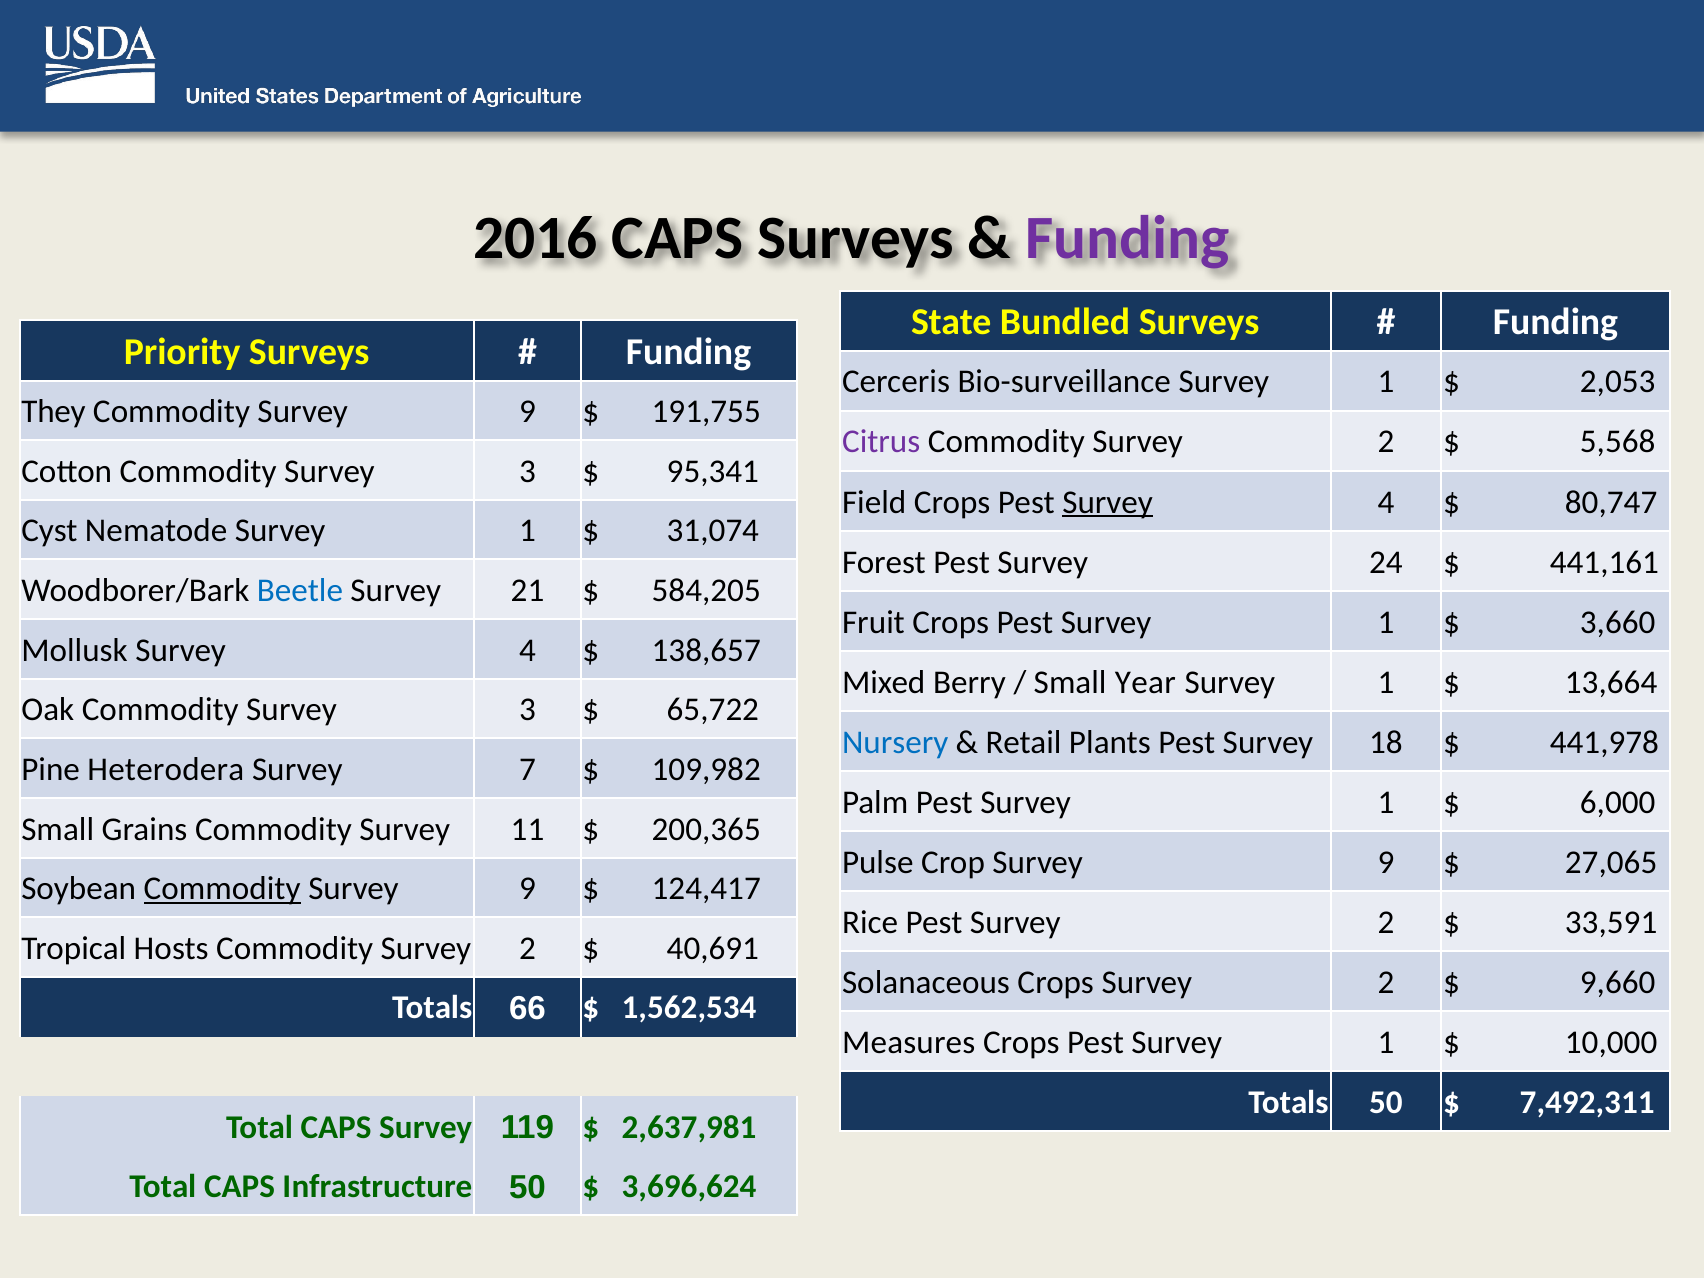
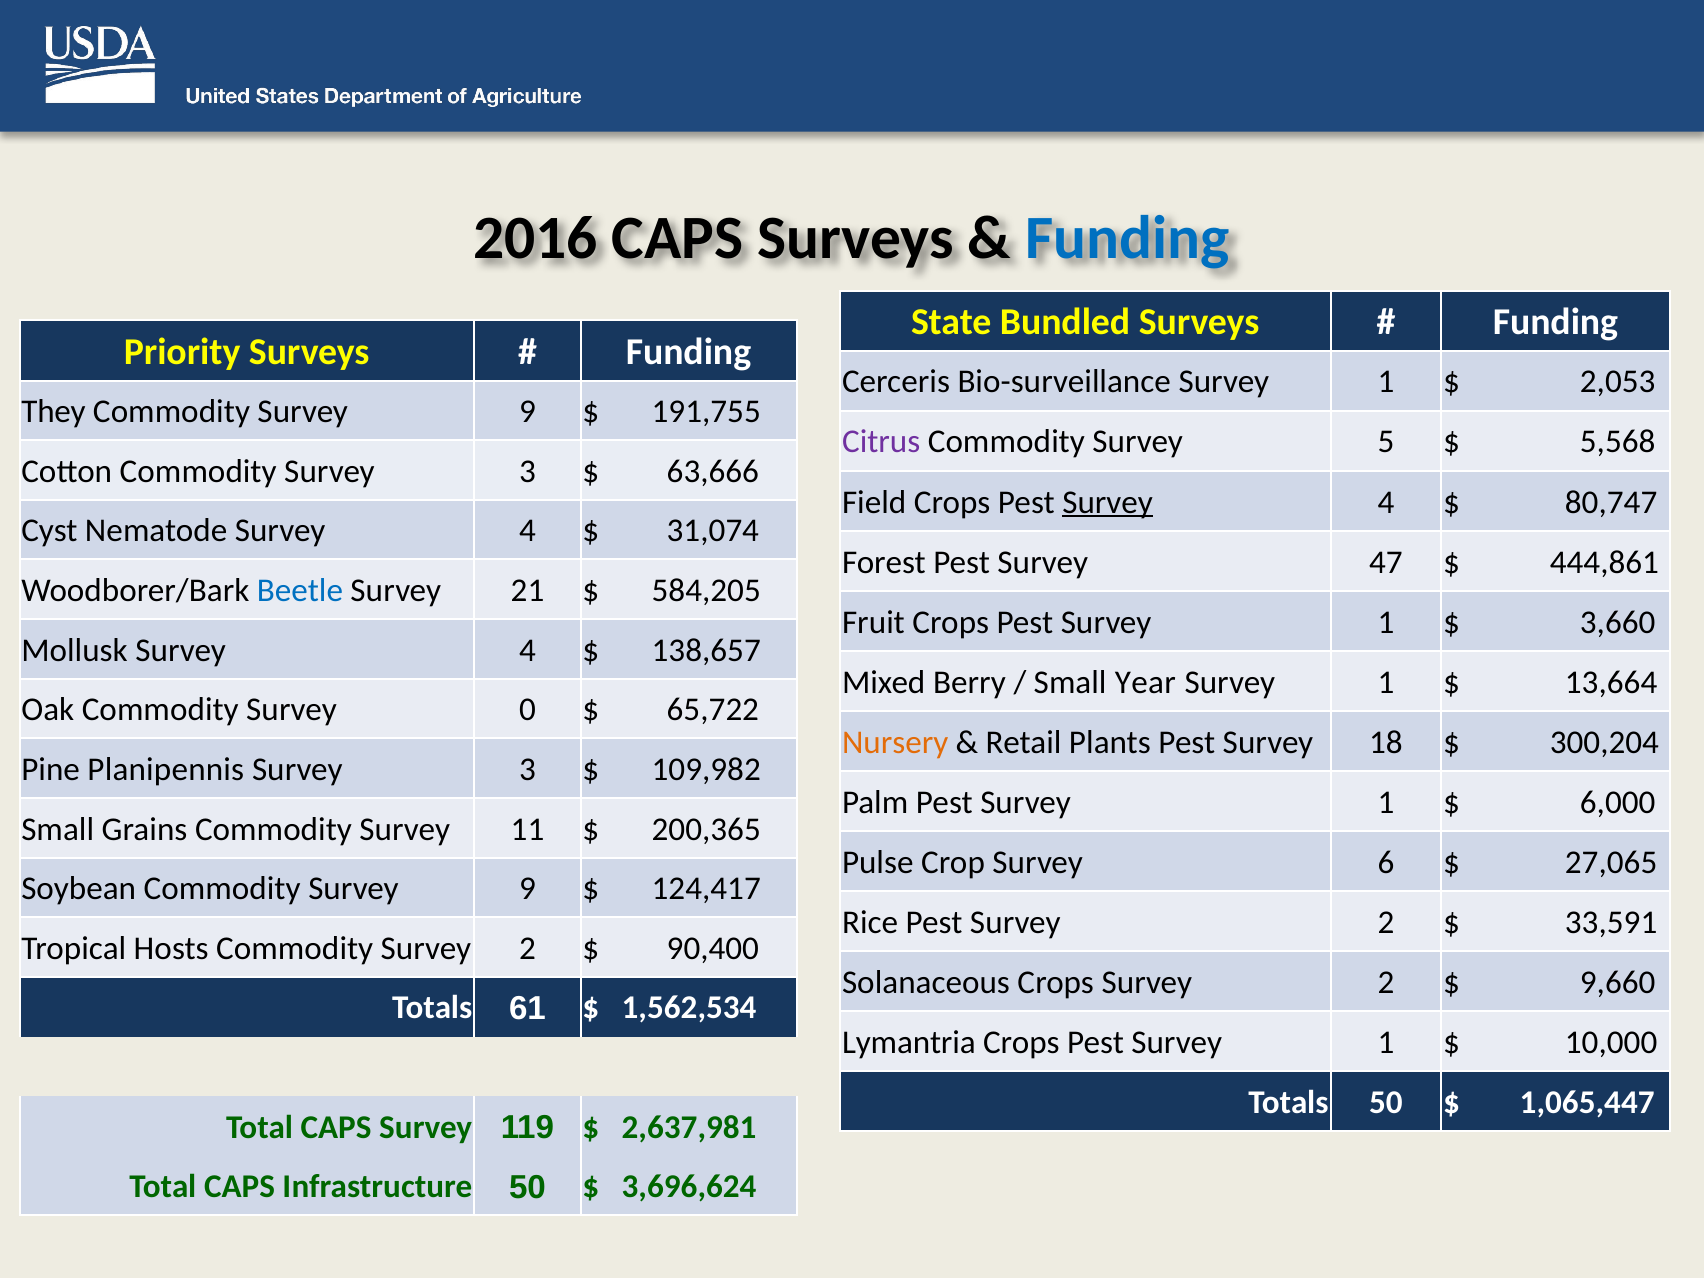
Funding at (1128, 238) colour: purple -> blue
2 at (1386, 442): 2 -> 5
95,341: 95,341 -> 63,666
Nematode Survey 1: 1 -> 4
24: 24 -> 47
441,161: 441,161 -> 444,861
Oak Commodity Survey 3: 3 -> 0
Nursery colour: blue -> orange
441,978: 441,978 -> 300,204
Heterodera: Heterodera -> Planipennis
7 at (528, 769): 7 -> 3
Crop Survey 9: 9 -> 6
Commodity at (222, 889) underline: present -> none
40,691: 40,691 -> 90,400
66: 66 -> 61
Measures: Measures -> Lymantria
7,492,311: 7,492,311 -> 1,065,447
